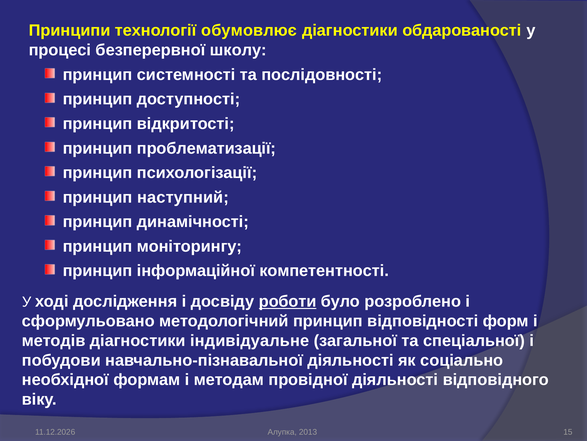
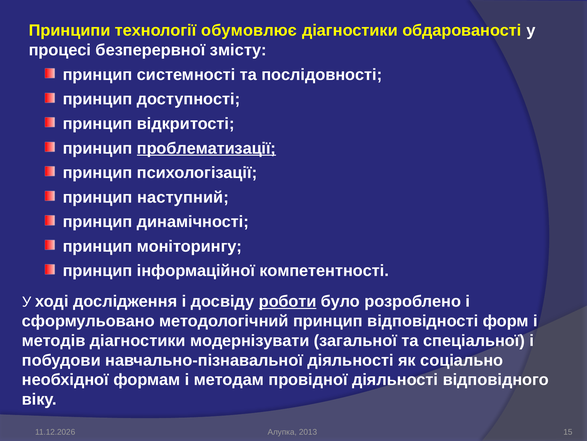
школу: школу -> змісту
проблематизації underline: none -> present
індивідуальне: індивідуальне -> модернізувати
